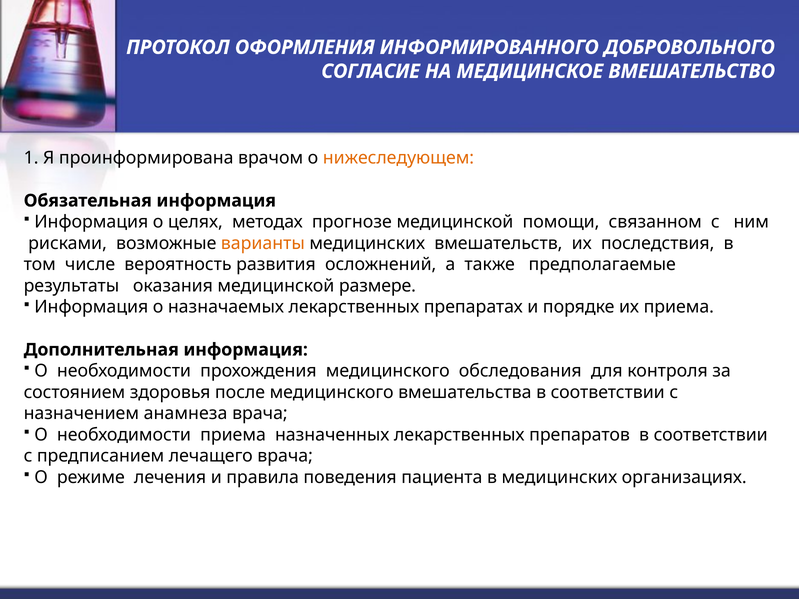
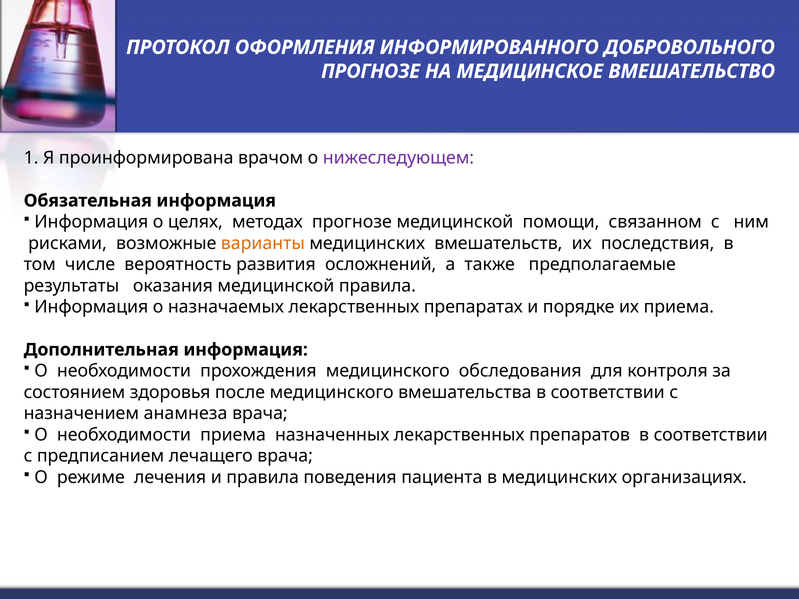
СОГЛАСИЕ at (371, 71): СОГЛАСИЕ -> ПРОГНОЗЕ
нижеследующем colour: orange -> purple
медицинской размере: размере -> правила
